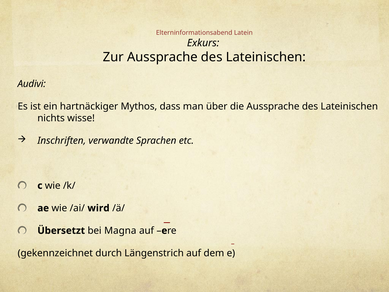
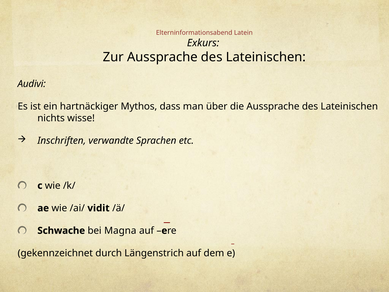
wird: wird -> vidit
Übersetzt: Übersetzt -> Schwache
